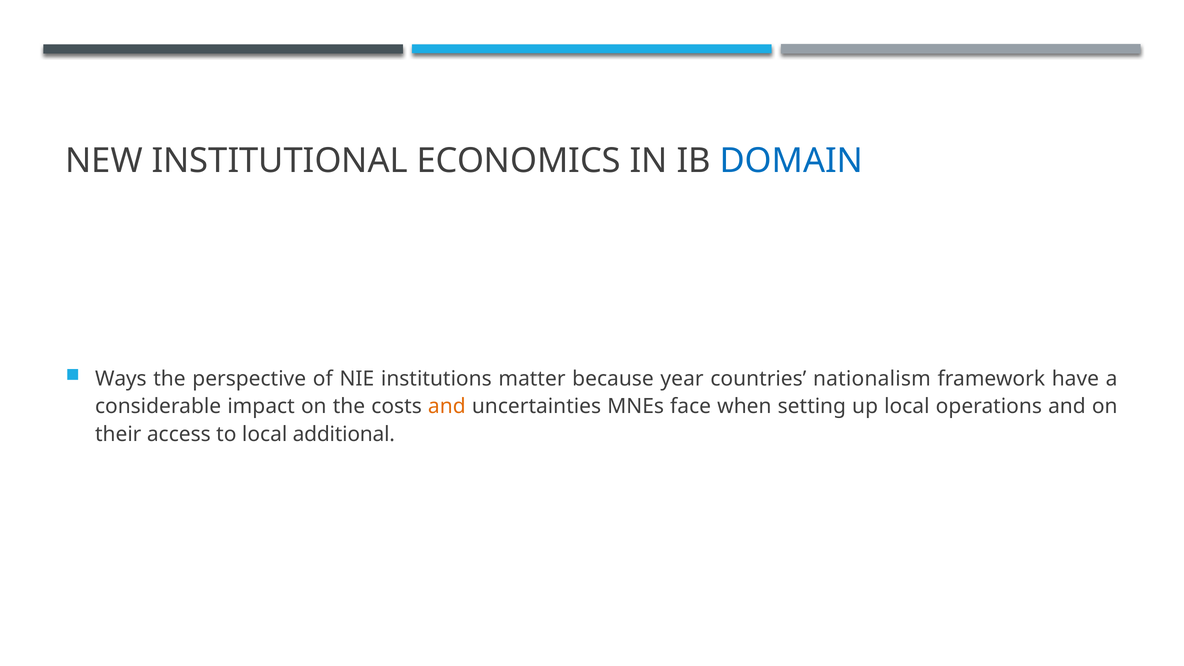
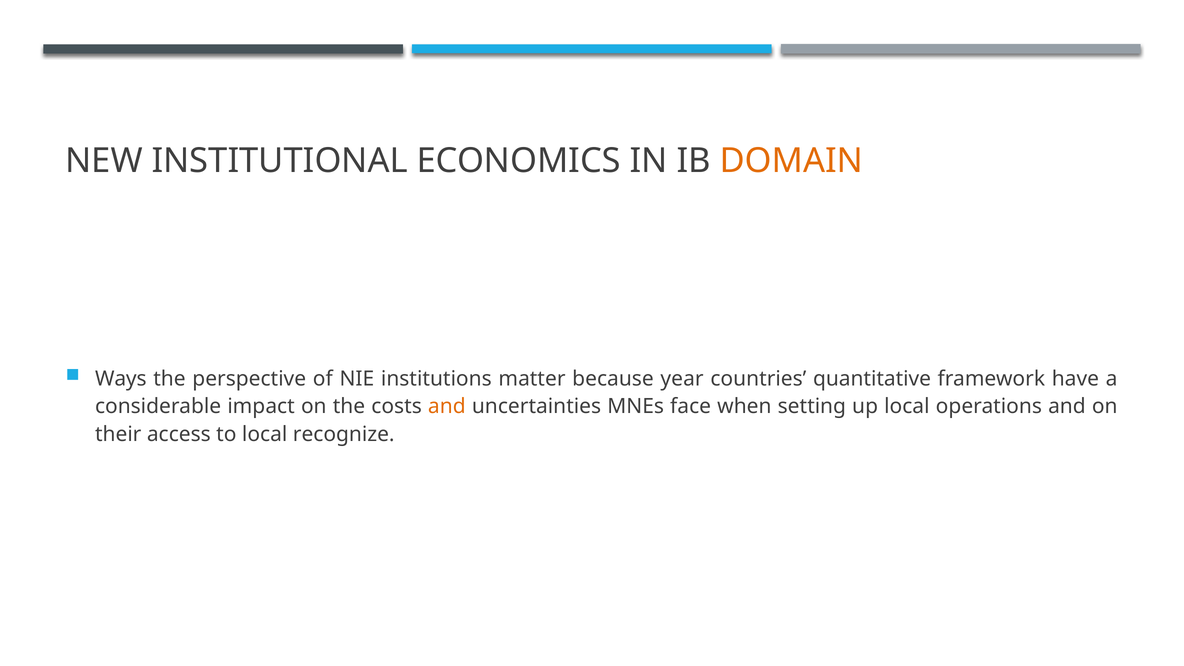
DOMAIN colour: blue -> orange
nationalism: nationalism -> quantitative
additional: additional -> recognize
